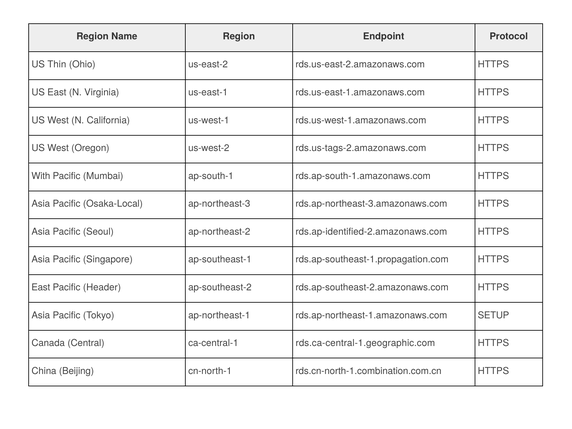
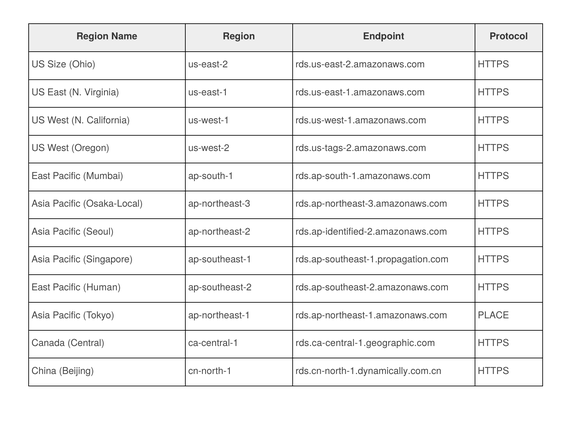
Thin: Thin -> Size
With at (41, 176): With -> East
Header: Header -> Human
SETUP: SETUP -> PLACE
rds.cn-north-1.combination.com.cn: rds.cn-north-1.combination.com.cn -> rds.cn-north-1.dynamically.com.cn
